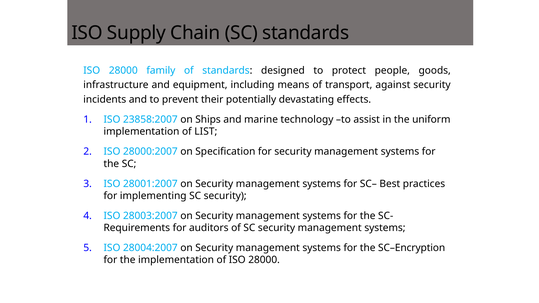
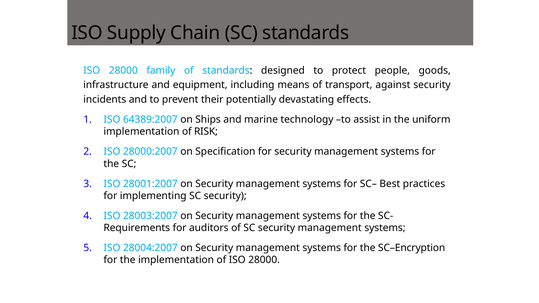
23858:2007: 23858:2007 -> 64389:2007
LIST: LIST -> RISK
